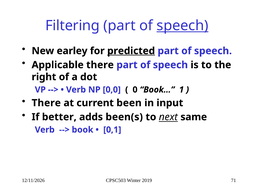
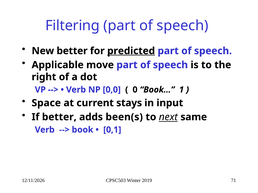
speech at (182, 26) underline: present -> none
New earley: earley -> better
Applicable there: there -> move
There at (46, 103): There -> Space
been: been -> stays
